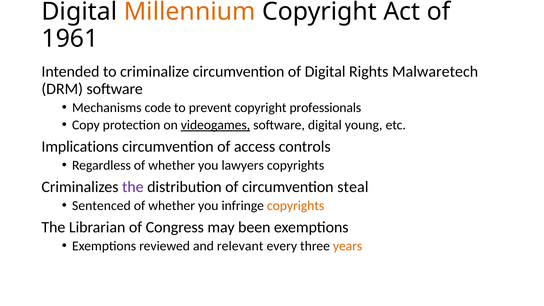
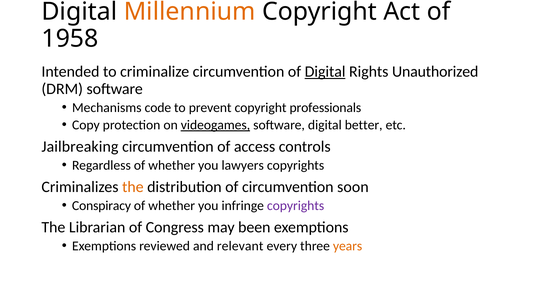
1961: 1961 -> 1958
Digital at (325, 72) underline: none -> present
Malwaretech: Malwaretech -> Unauthorized
young: young -> better
Implications: Implications -> Jailbreaking
the at (133, 187) colour: purple -> orange
steal: steal -> soon
Sentenced: Sentenced -> Conspiracy
copyrights at (296, 206) colour: orange -> purple
